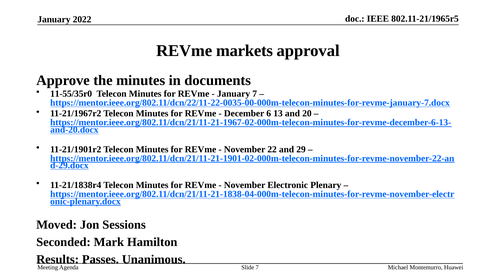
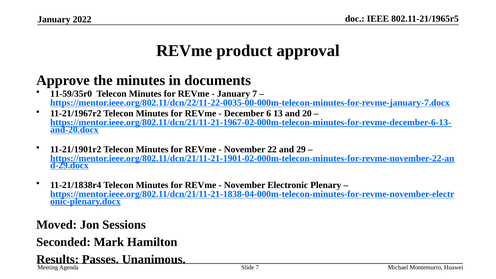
markets: markets -> product
11-55/35r0: 11-55/35r0 -> 11-59/35r0
